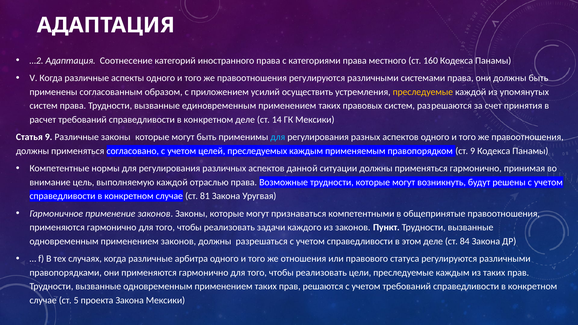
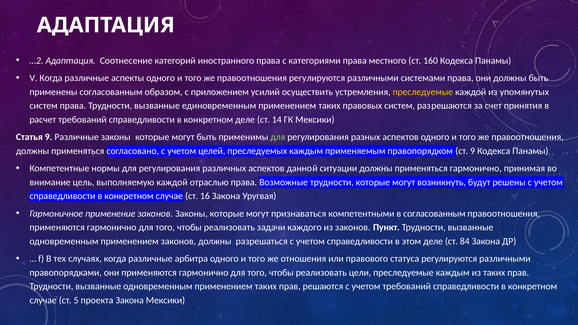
для at (278, 137) colour: light blue -> light green
81: 81 -> 16
в общепринятые: общепринятые -> согласованным
